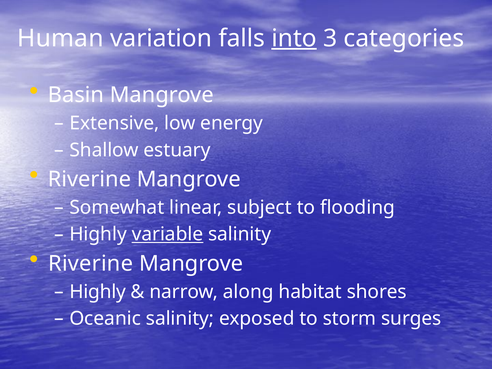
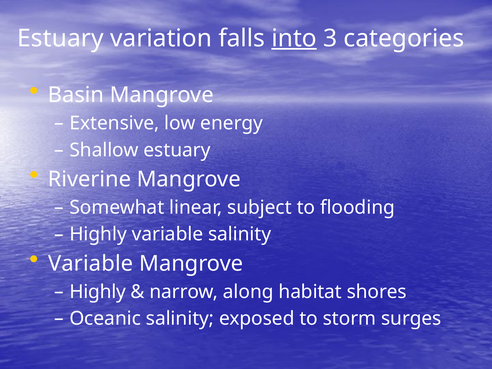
Human at (60, 38): Human -> Estuary
variable at (167, 234) underline: present -> none
Riverine at (91, 263): Riverine -> Variable
